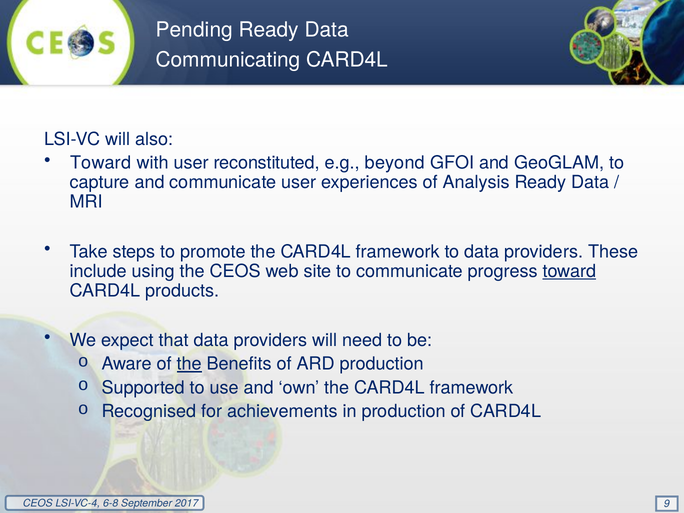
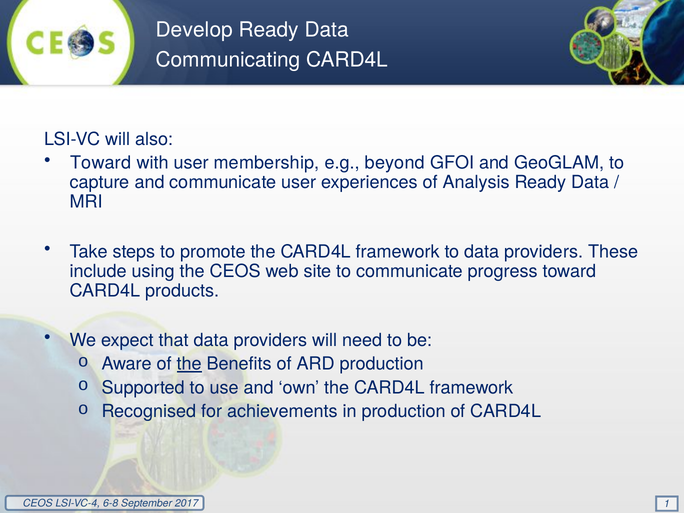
Pending: Pending -> Develop
reconstituted: reconstituted -> membership
toward at (569, 271) underline: present -> none
9: 9 -> 1
